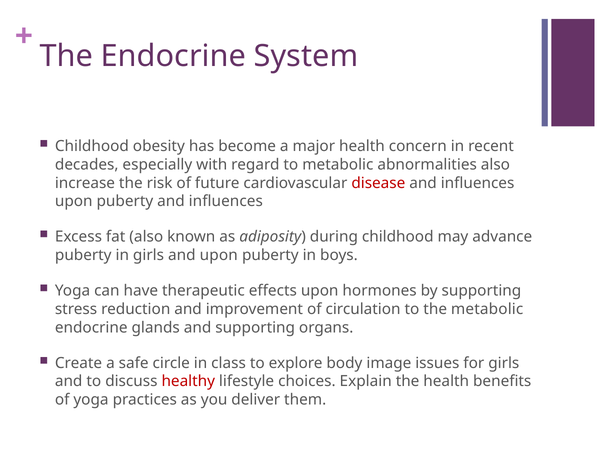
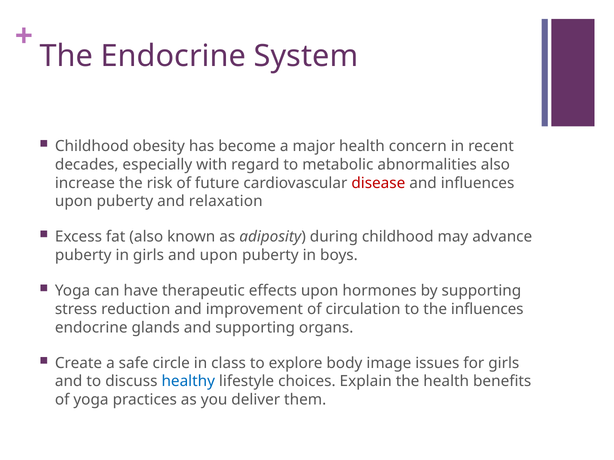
puberty and influences: influences -> relaxation
the metabolic: metabolic -> influences
healthy colour: red -> blue
